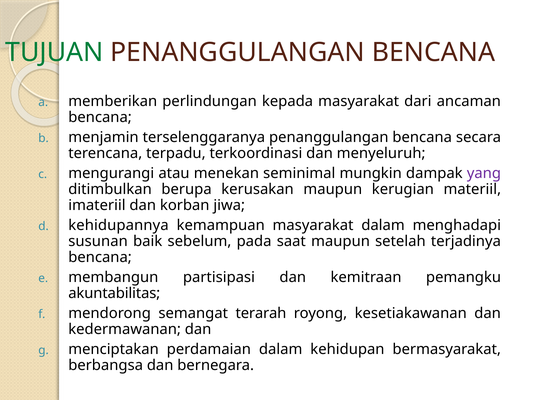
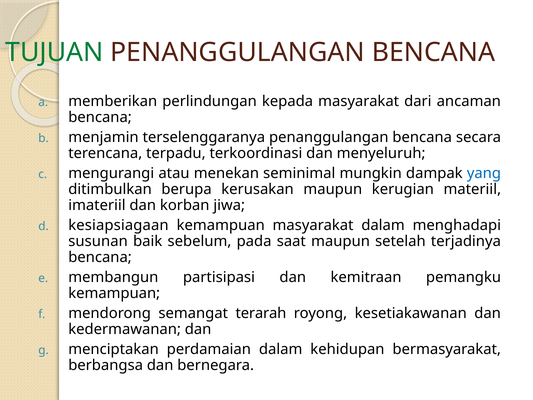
yang colour: purple -> blue
kehidupannya: kehidupannya -> kesiapsiagaan
akuntabilitas at (114, 293): akuntabilitas -> kemampuan
